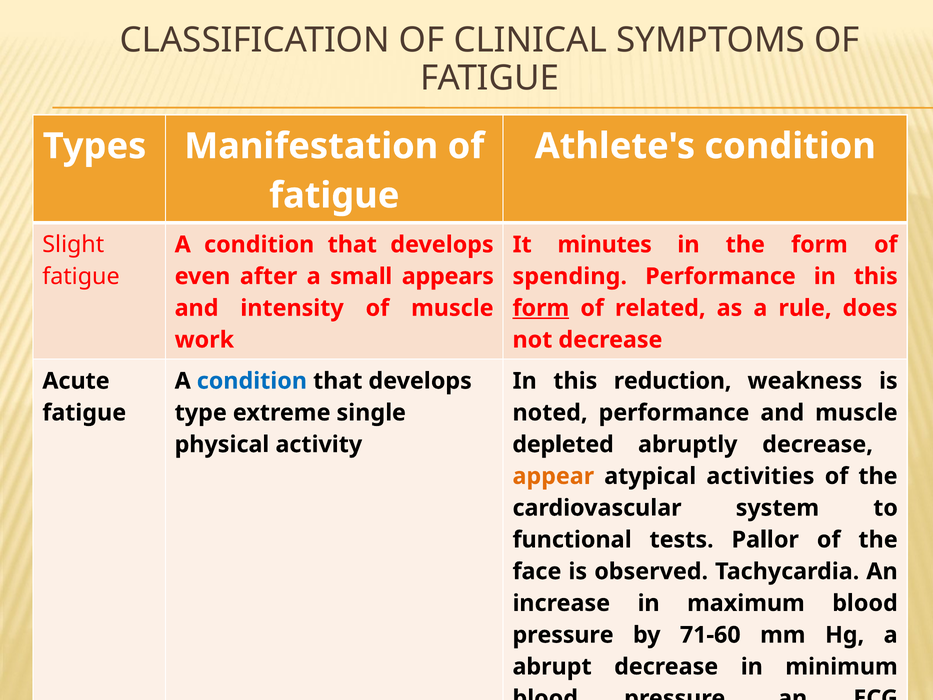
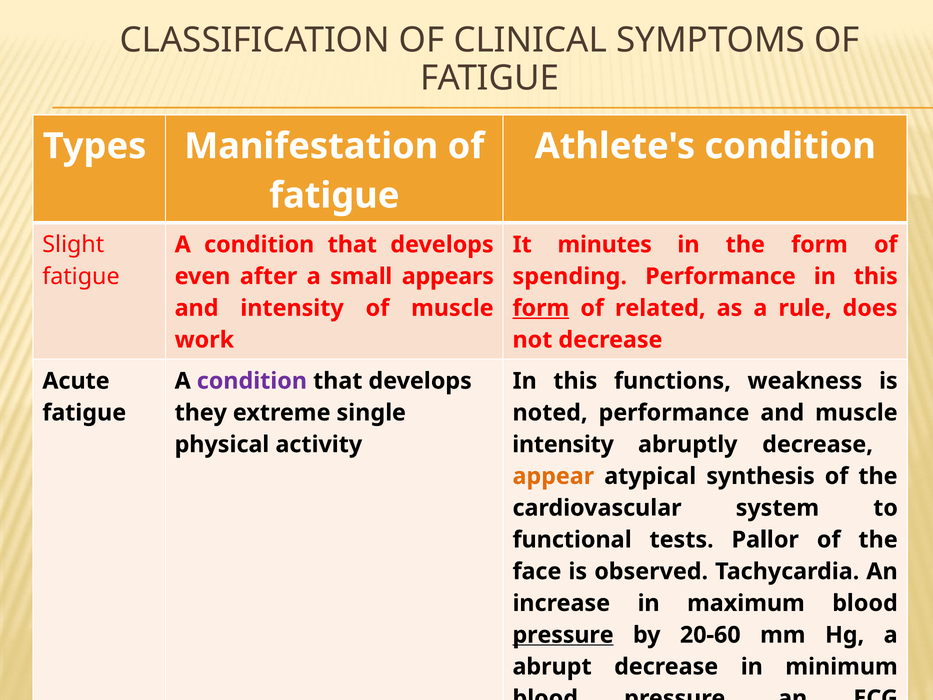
condition at (252, 381) colour: blue -> purple
reduction: reduction -> functions
type: type -> they
depleted at (563, 444): depleted -> intensity
activities: activities -> synthesis
pressure at (563, 635) underline: none -> present
71-60: 71-60 -> 20-60
